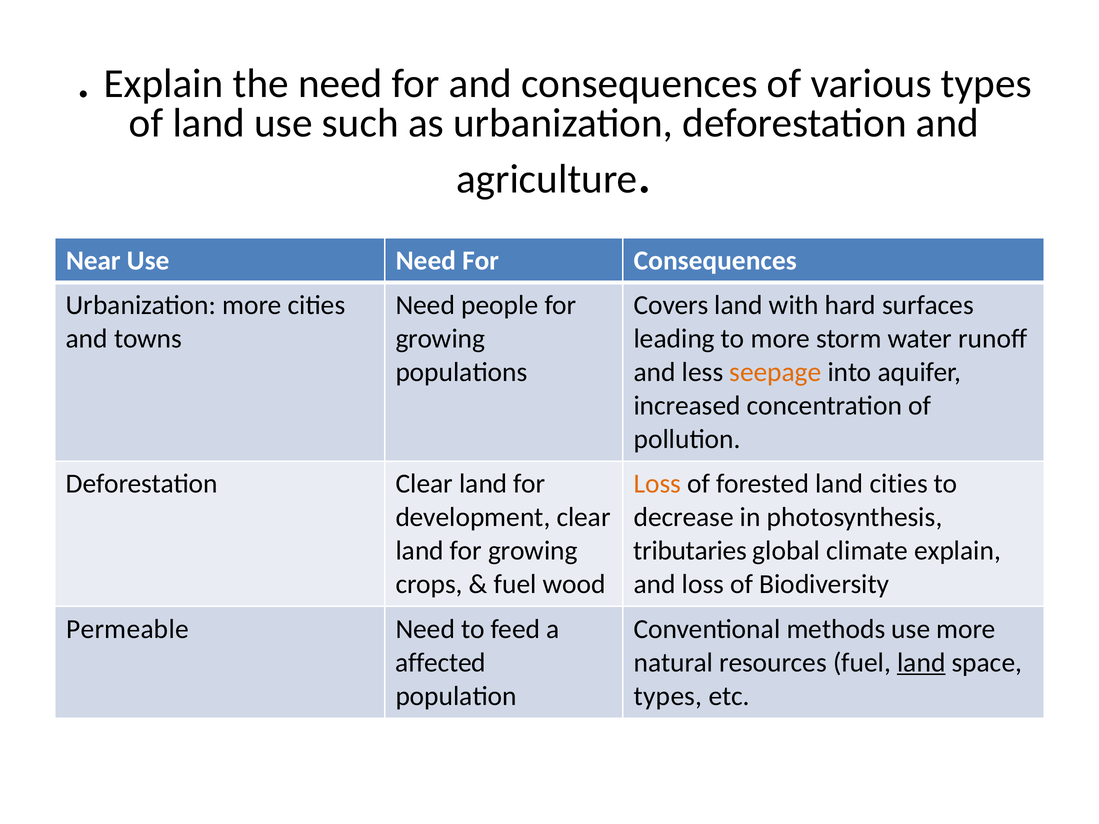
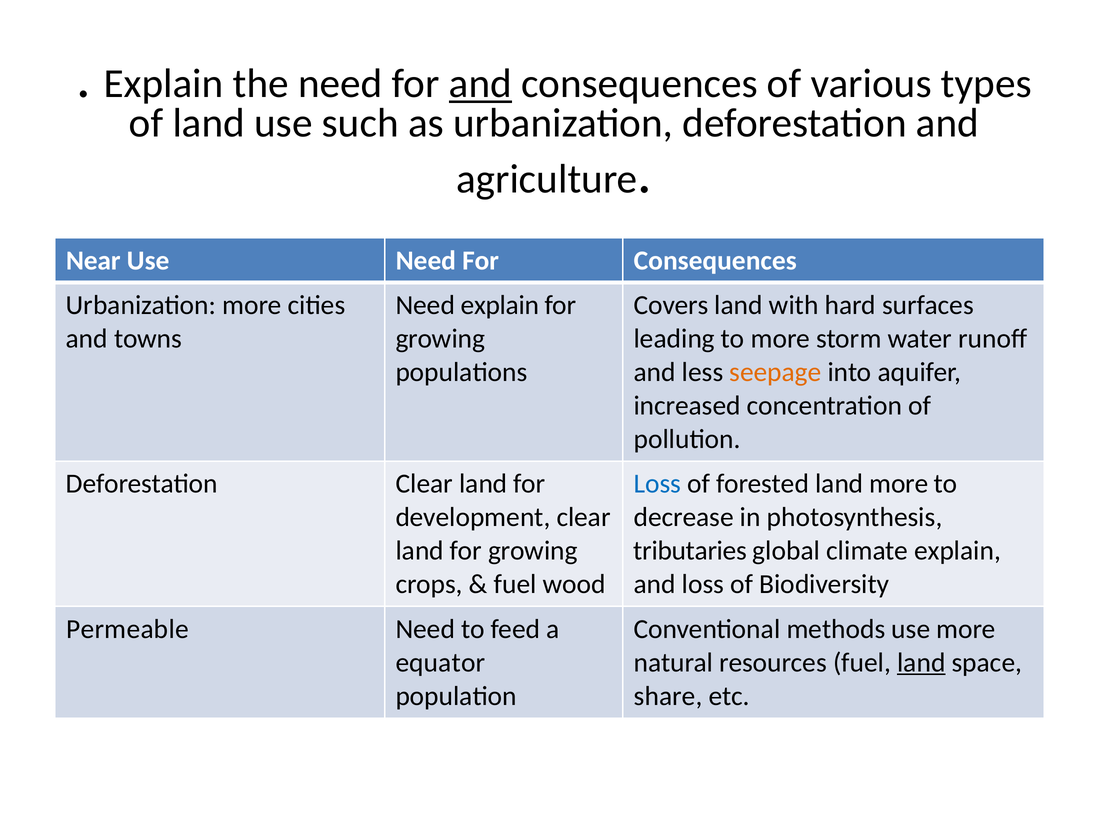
and at (480, 84) underline: none -> present
Need people: people -> explain
Loss at (657, 484) colour: orange -> blue
land cities: cities -> more
affected: affected -> equator
types at (668, 696): types -> share
